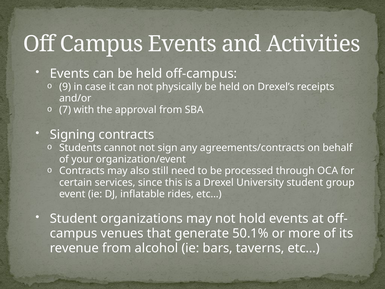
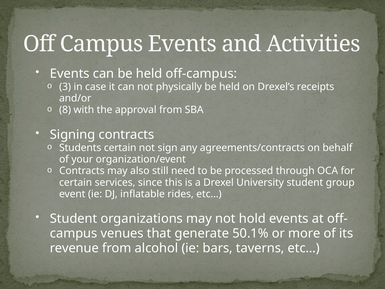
9: 9 -> 3
7: 7 -> 8
Students cannot: cannot -> certain
